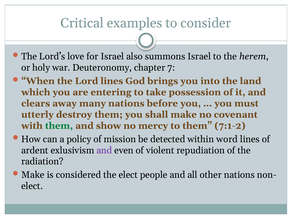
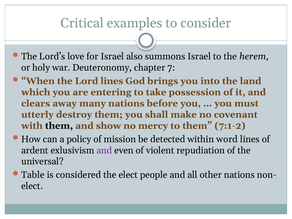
them at (59, 126) colour: green -> black
radiation: radiation -> universal
Make at (33, 175): Make -> Table
